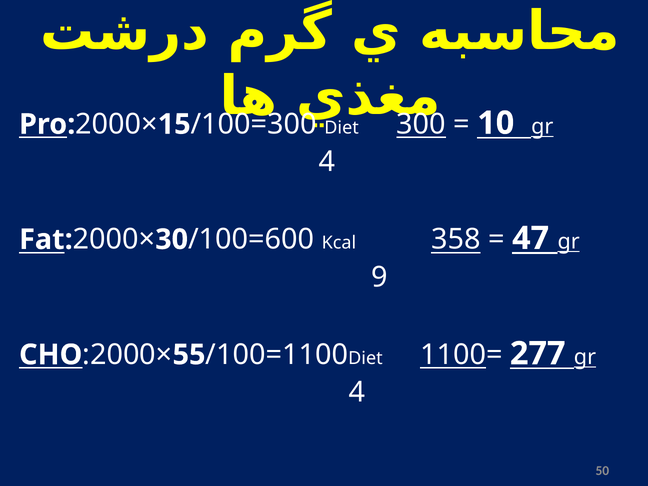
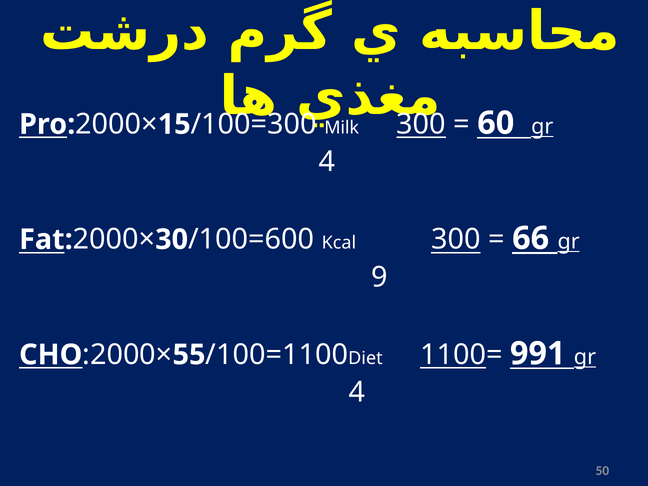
Diet at (342, 128): Diet -> Milk
10: 10 -> 60
Kcal 358: 358 -> 300
47: 47 -> 66
277: 277 -> 991
